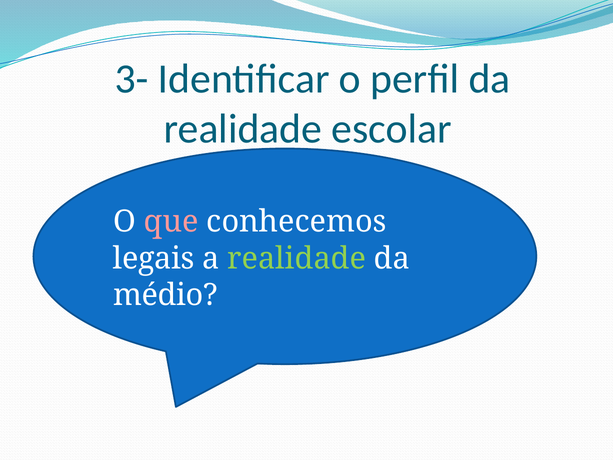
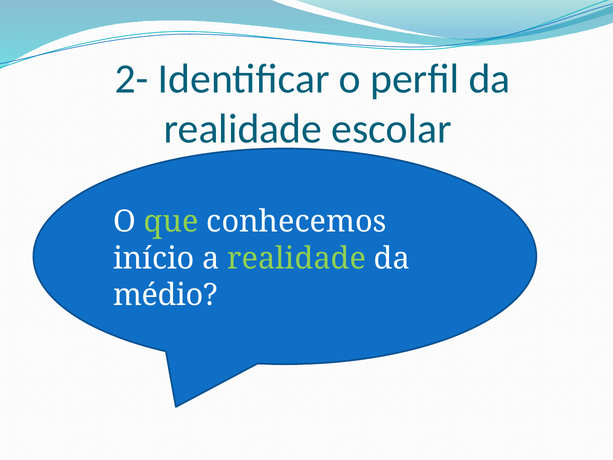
3-: 3- -> 2-
que colour: pink -> light green
legais: legais -> início
